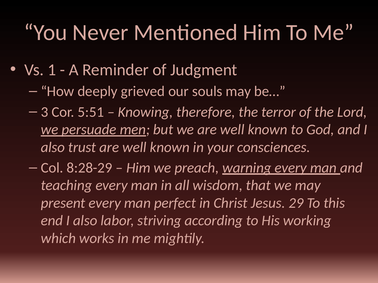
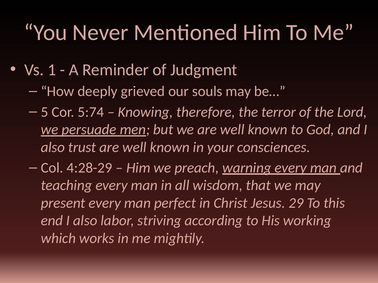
3: 3 -> 5
5:51: 5:51 -> 5:74
8:28-29: 8:28-29 -> 4:28-29
